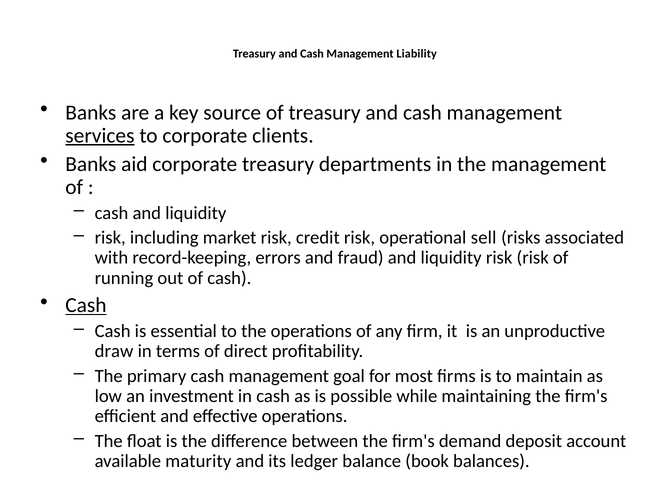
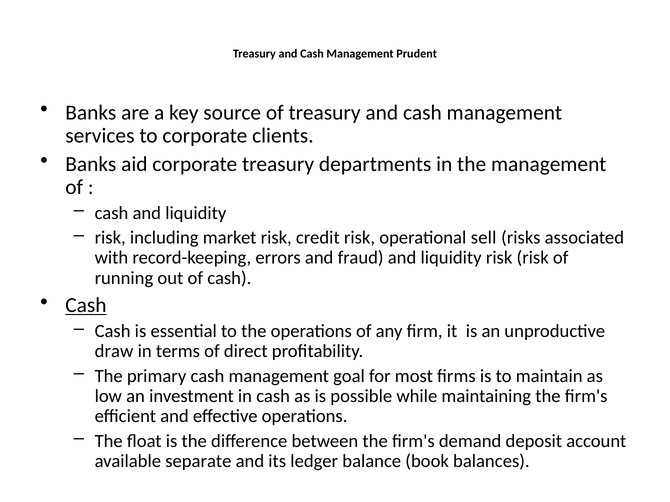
Liability: Liability -> Prudent
services underline: present -> none
maturity: maturity -> separate
